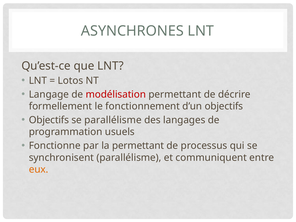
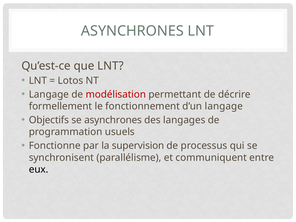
d’un objectifs: objectifs -> langage
se parallélisme: parallélisme -> asynchrones
la permettant: permettant -> supervision
eux colour: orange -> black
